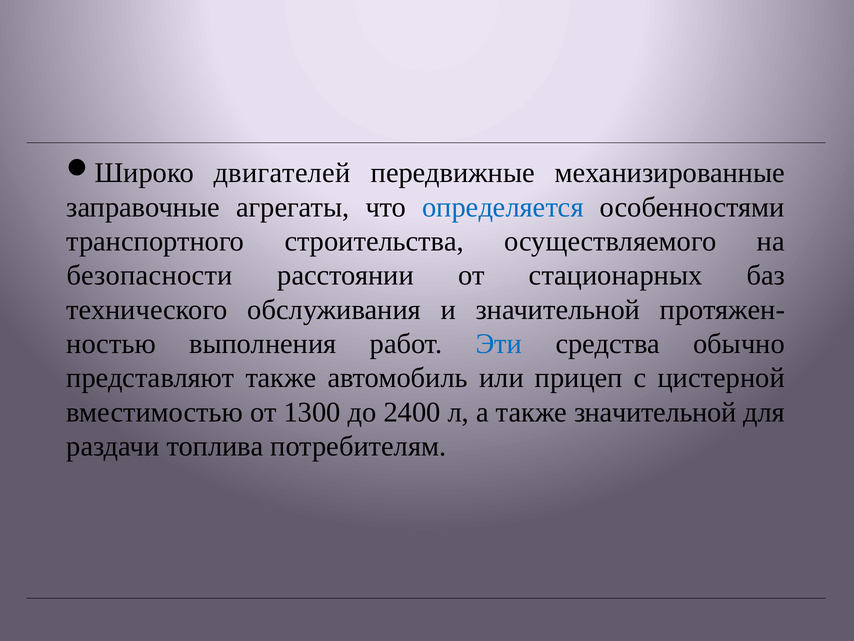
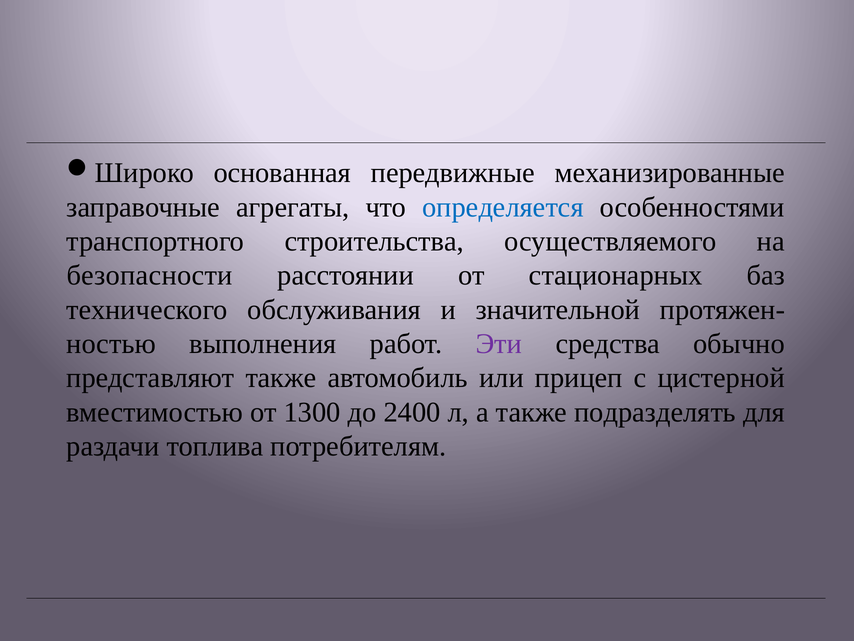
двигателей: двигателей -> основанная
Эти colour: blue -> purple
также значительной: значительной -> подразделять
